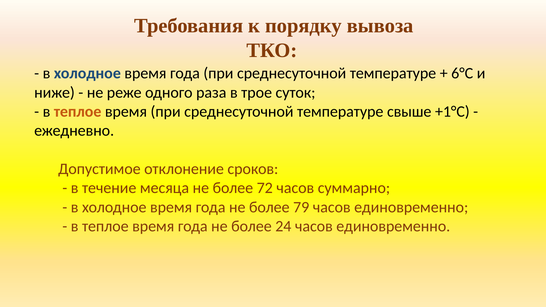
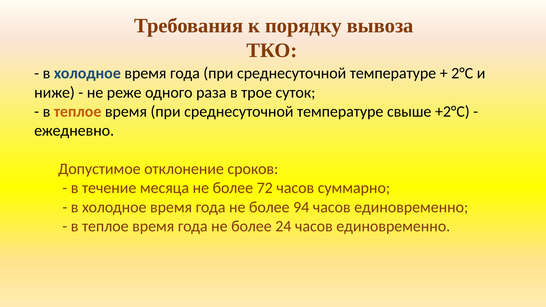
6°C: 6°C -> 2°C
+1°C: +1°C -> +2°C
79: 79 -> 94
